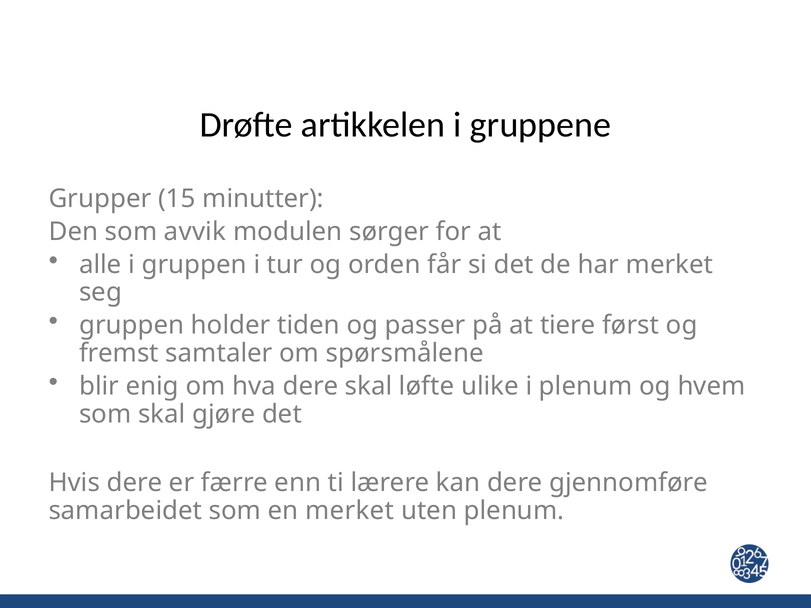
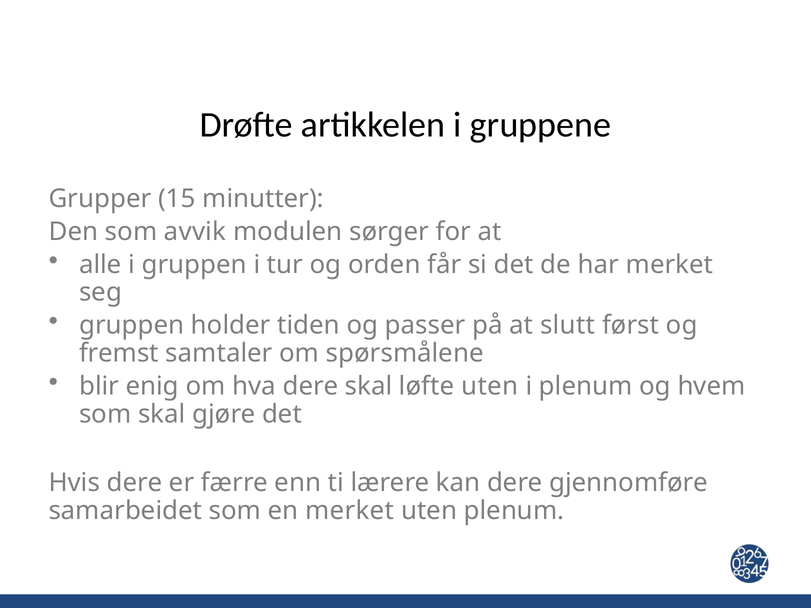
tiere: tiere -> slutt
løfte ulike: ulike -> uten
